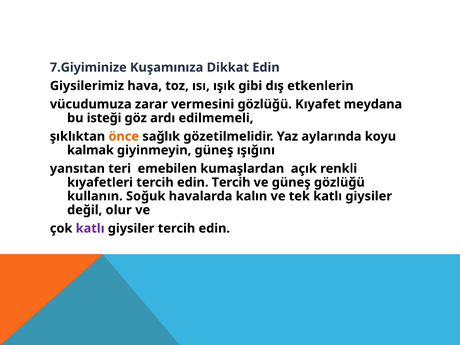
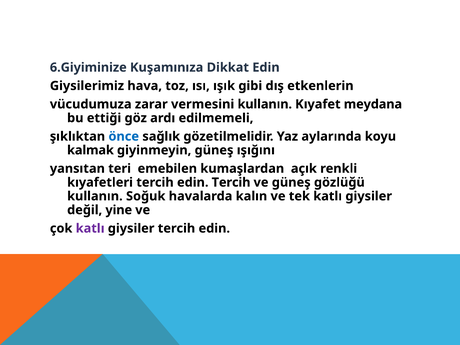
7.Giyiminize: 7.Giyiminize -> 6.Giyiminize
vermesini gözlüğü: gözlüğü -> kullanın
isteği: isteği -> ettiği
önce colour: orange -> blue
olur: olur -> yine
